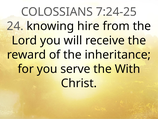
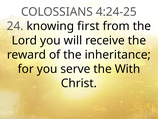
7:24-25: 7:24-25 -> 4:24-25
hire: hire -> first
